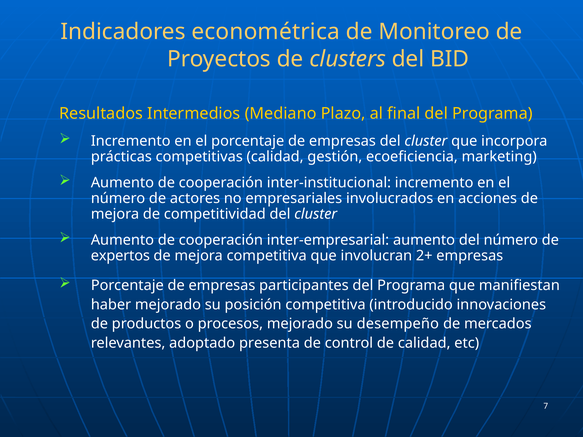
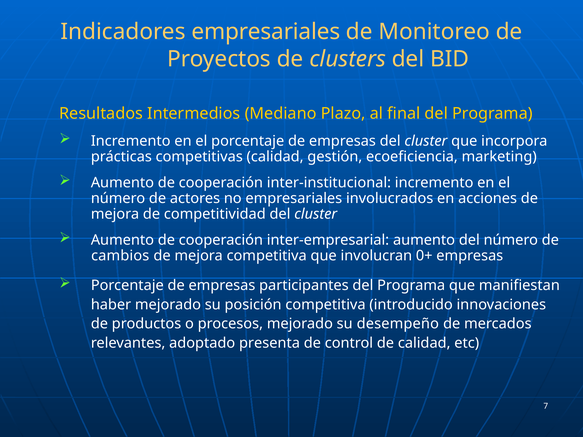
Indicadores econométrica: econométrica -> empresariales
expertos: expertos -> cambios
2+: 2+ -> 0+
